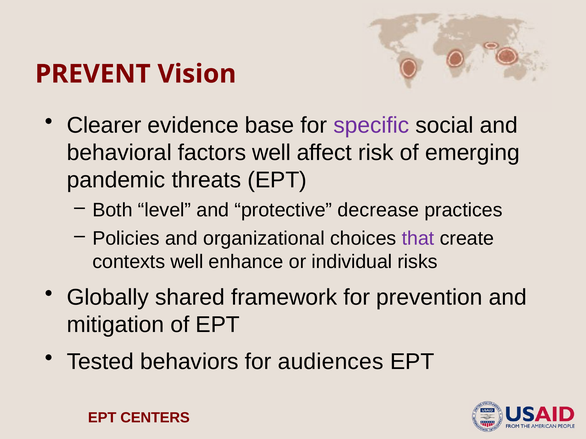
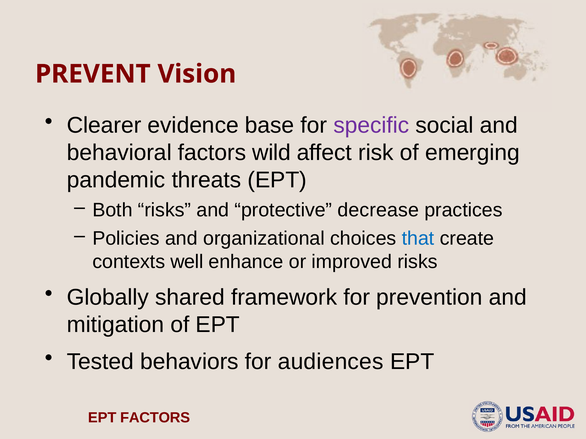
factors well: well -> wild
Both level: level -> risks
that colour: purple -> blue
individual: individual -> improved
EPT CENTERS: CENTERS -> FACTORS
